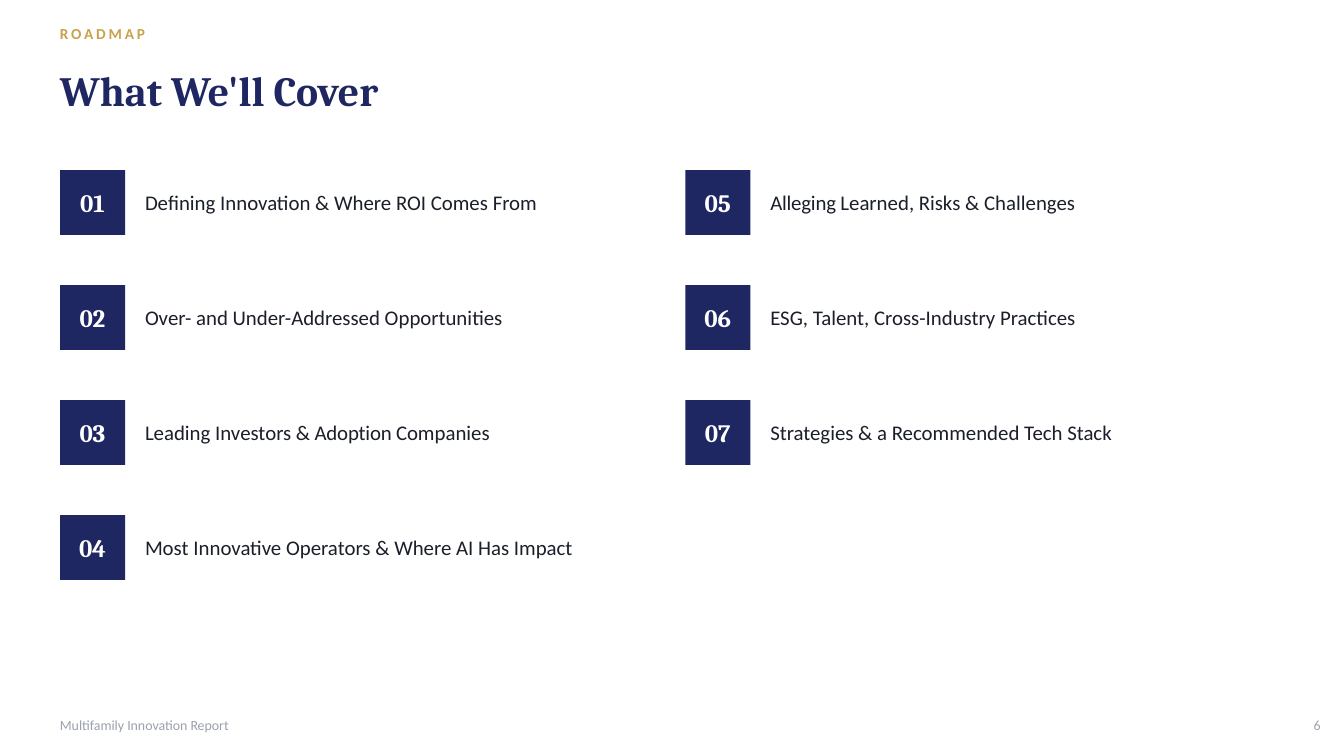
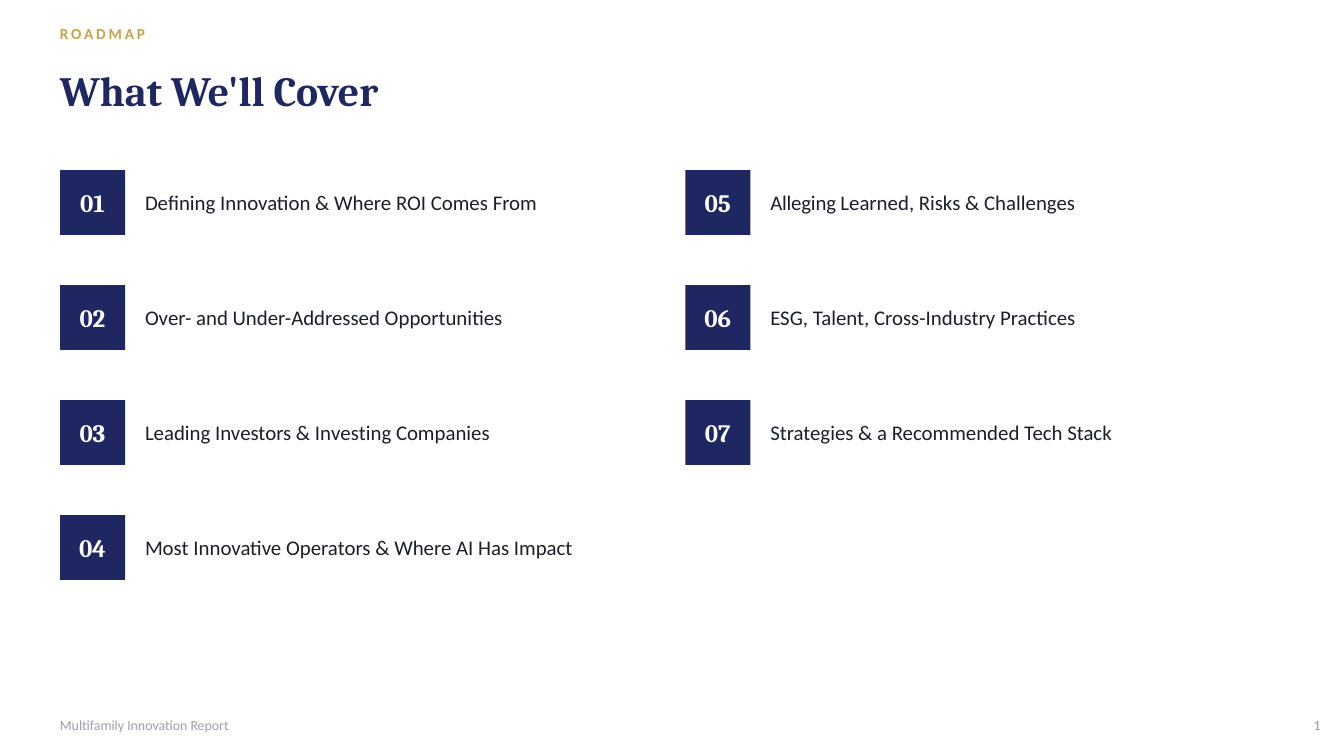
Adoption: Adoption -> Investing
6: 6 -> 1
